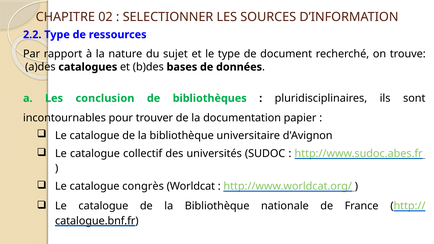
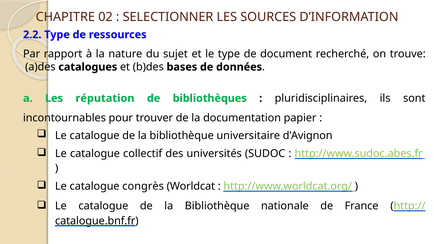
conclusion: conclusion -> réputation
